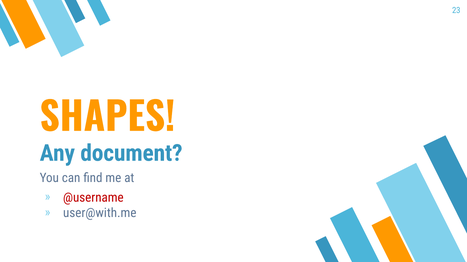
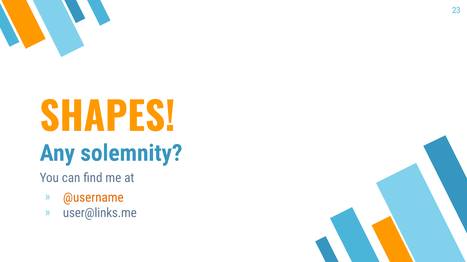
document: document -> solemnity
@username colour: red -> orange
user@with.me: user@with.me -> user@links.me
